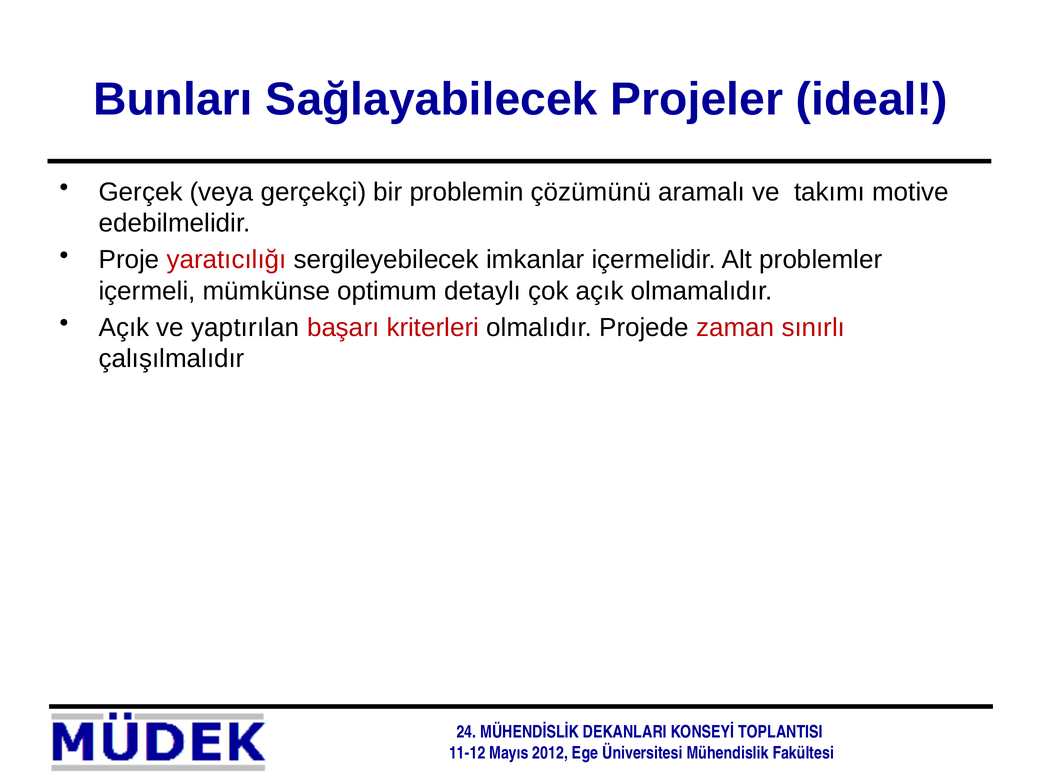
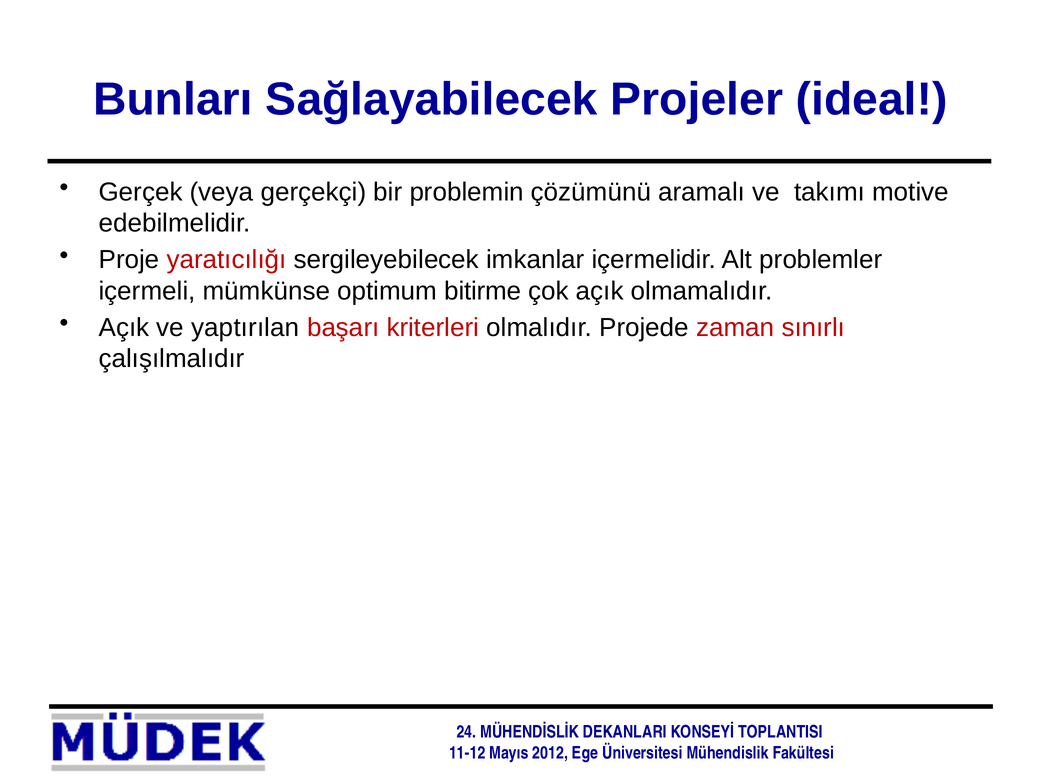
detaylı: detaylı -> bitirme
